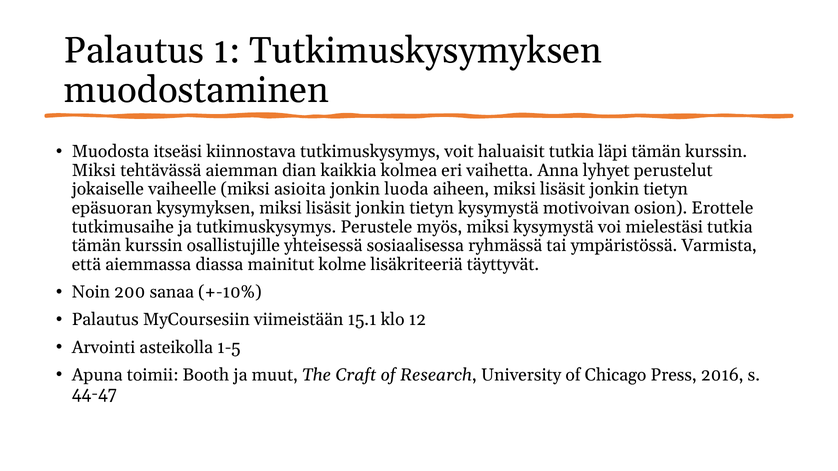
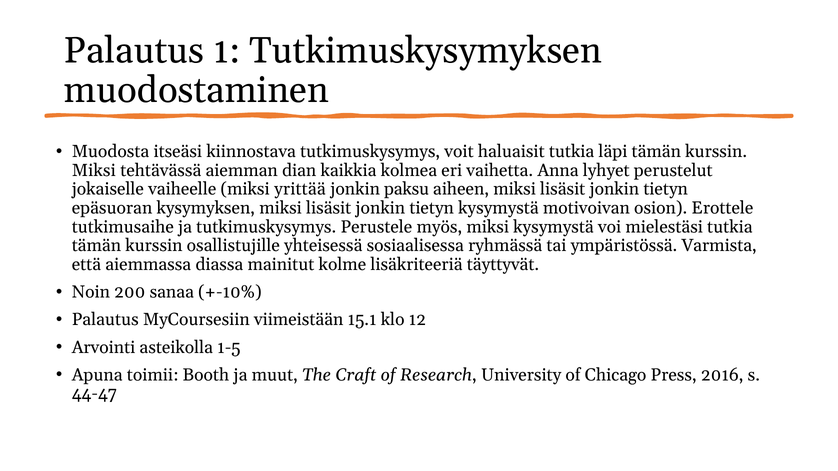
asioita: asioita -> yrittää
luoda: luoda -> paksu
